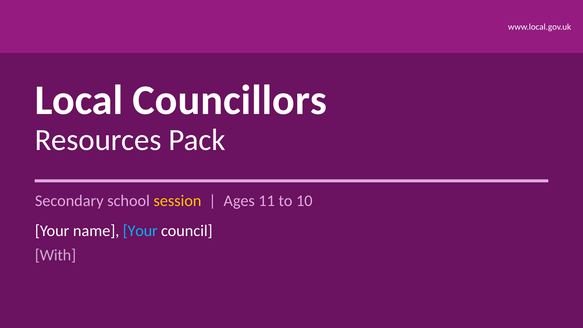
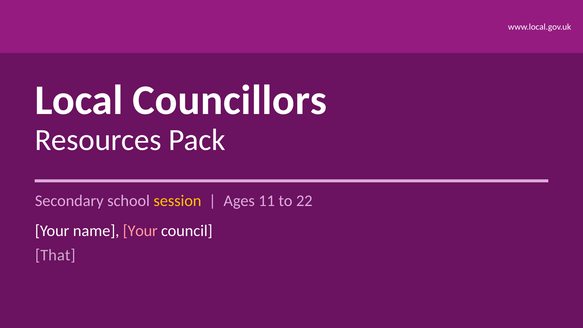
10: 10 -> 22
Your at (140, 231) colour: light blue -> pink
With: With -> That
